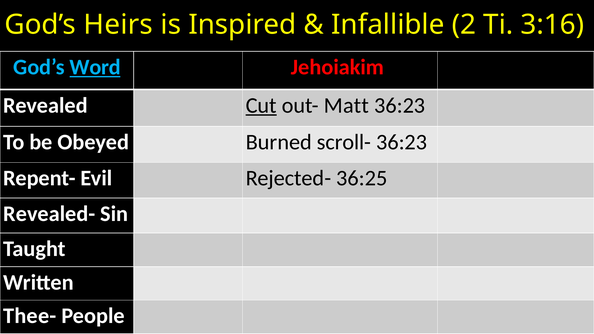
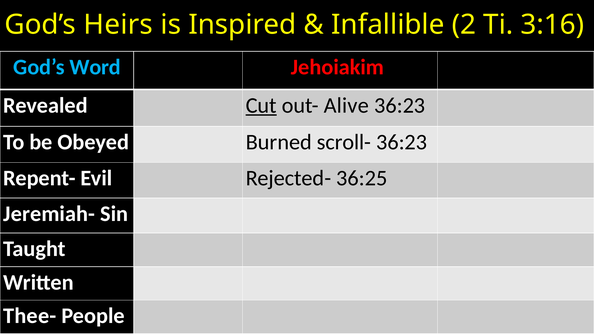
Word underline: present -> none
Matt: Matt -> Alive
Revealed-: Revealed- -> Jeremiah-
